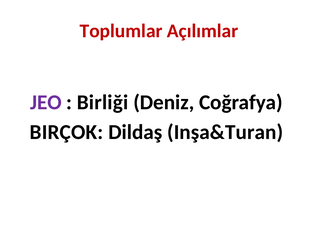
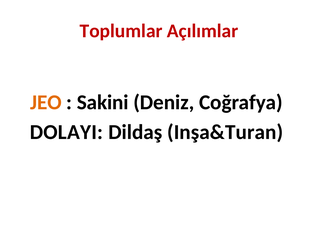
JEO colour: purple -> orange
Birliği: Birliği -> Sakini
BIRÇOK: BIRÇOK -> DOLAYI
